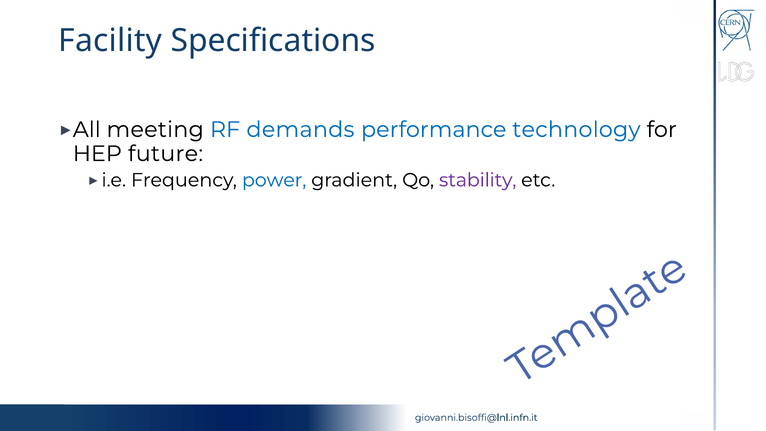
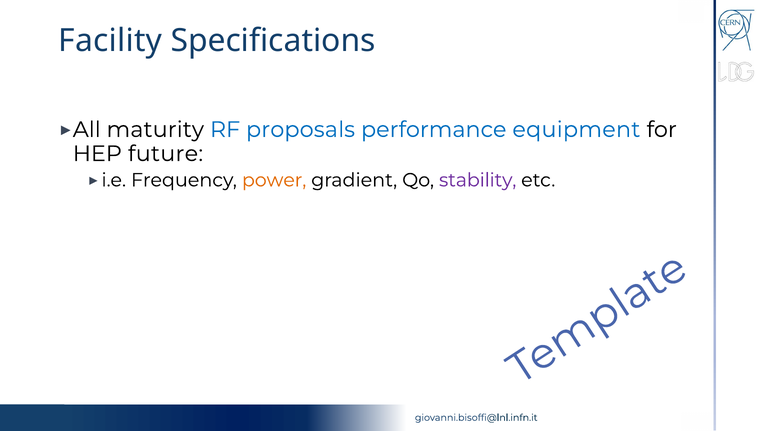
meeting: meeting -> maturity
demands: demands -> proposals
technology: technology -> equipment
power colour: blue -> orange
